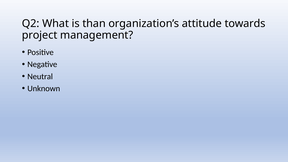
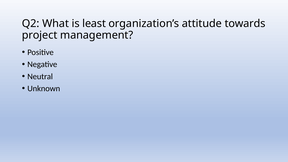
than: than -> least
